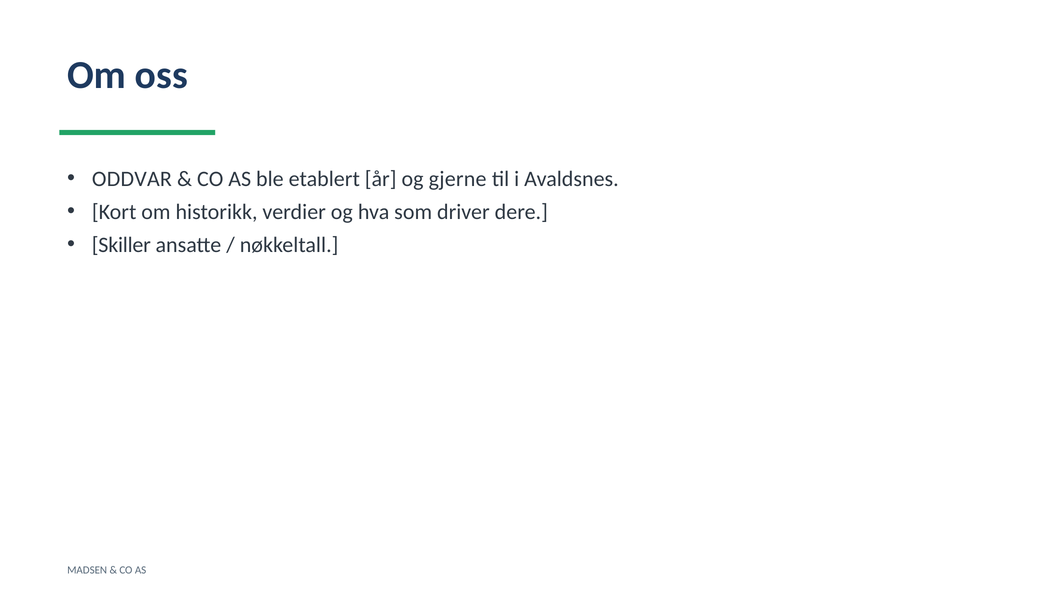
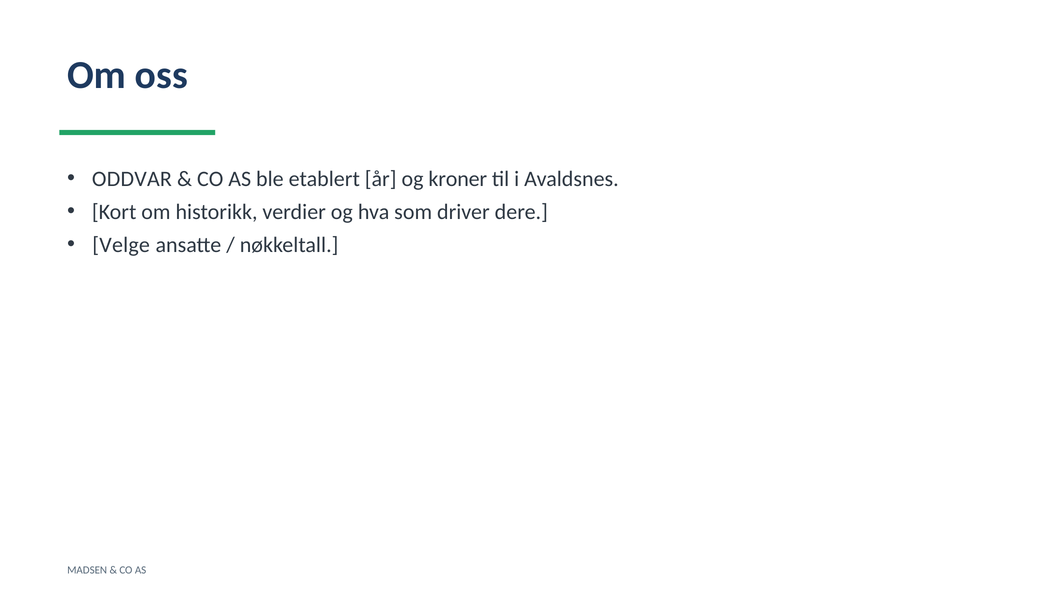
gjerne: gjerne -> kroner
Skiller: Skiller -> Velge
